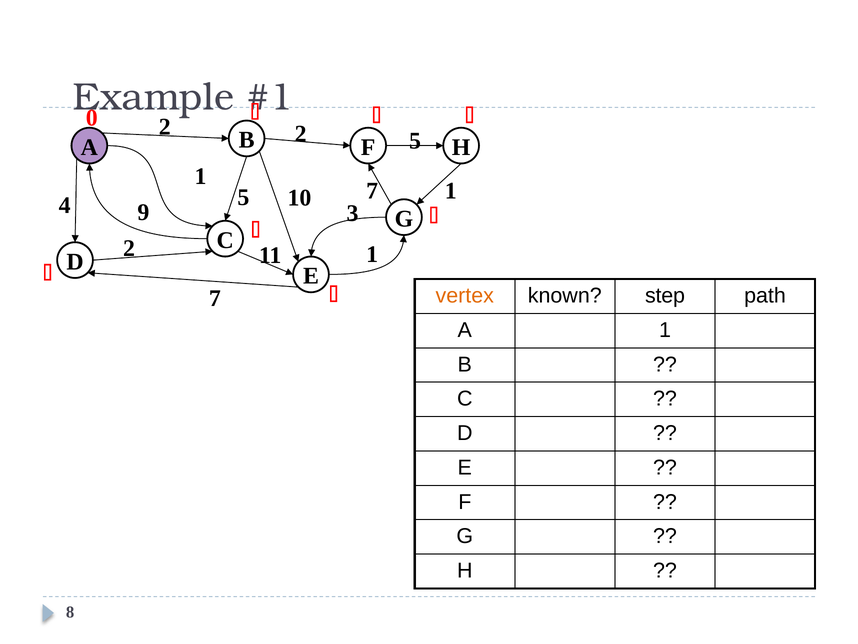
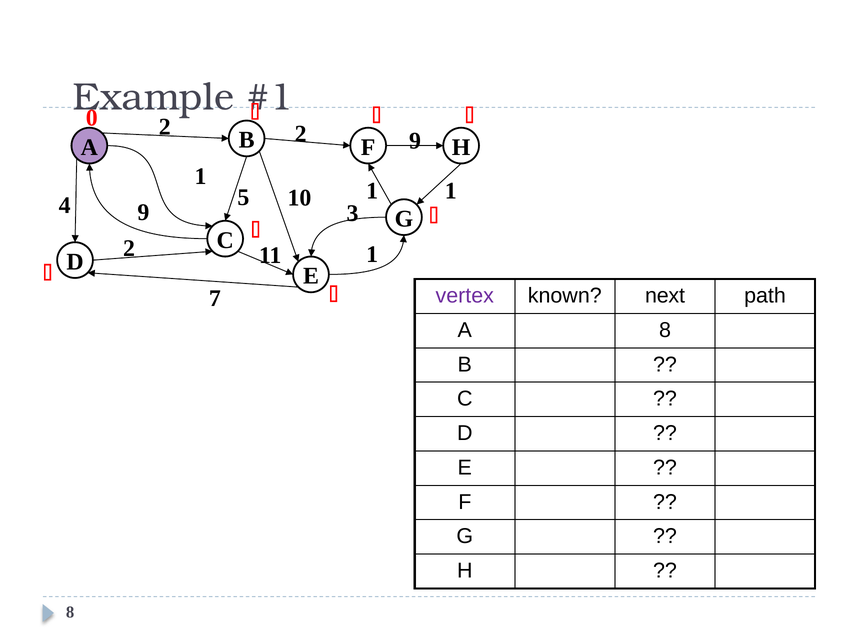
2 5: 5 -> 9
10 7: 7 -> 1
vertex colour: orange -> purple
step: step -> next
A 1: 1 -> 8
